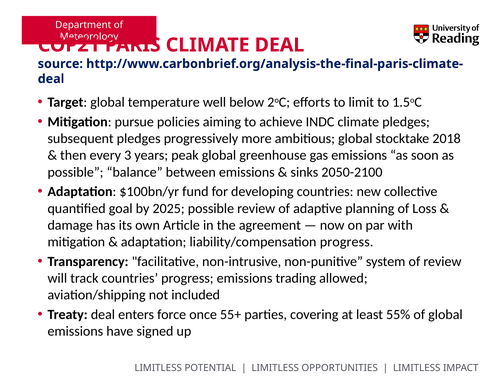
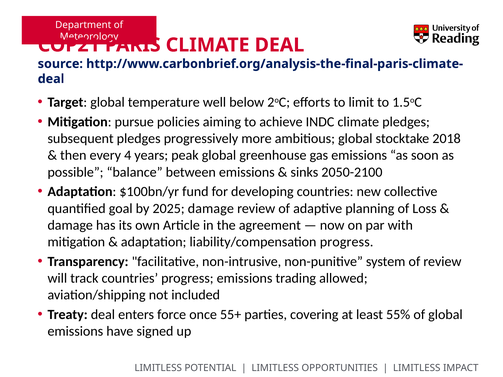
3: 3 -> 4
2025 possible: possible -> damage
